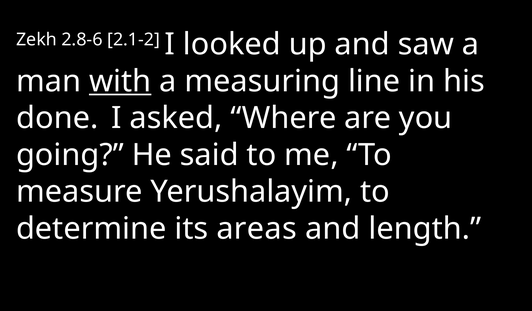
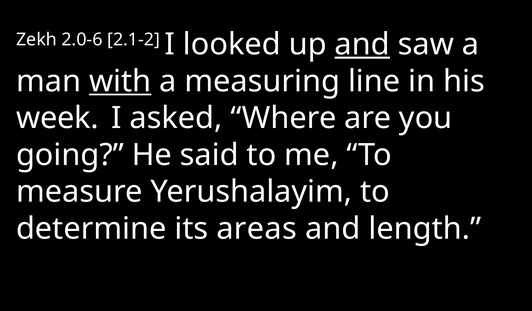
2.8-6: 2.8-6 -> 2.0-6
and at (362, 45) underline: none -> present
done: done -> week
